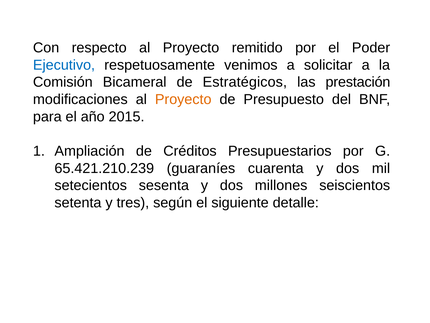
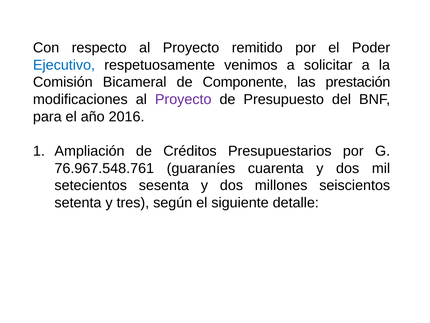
Estratégicos: Estratégicos -> Componente
Proyecto at (183, 99) colour: orange -> purple
2015: 2015 -> 2016
65.421.210.239: 65.421.210.239 -> 76.967.548.761
